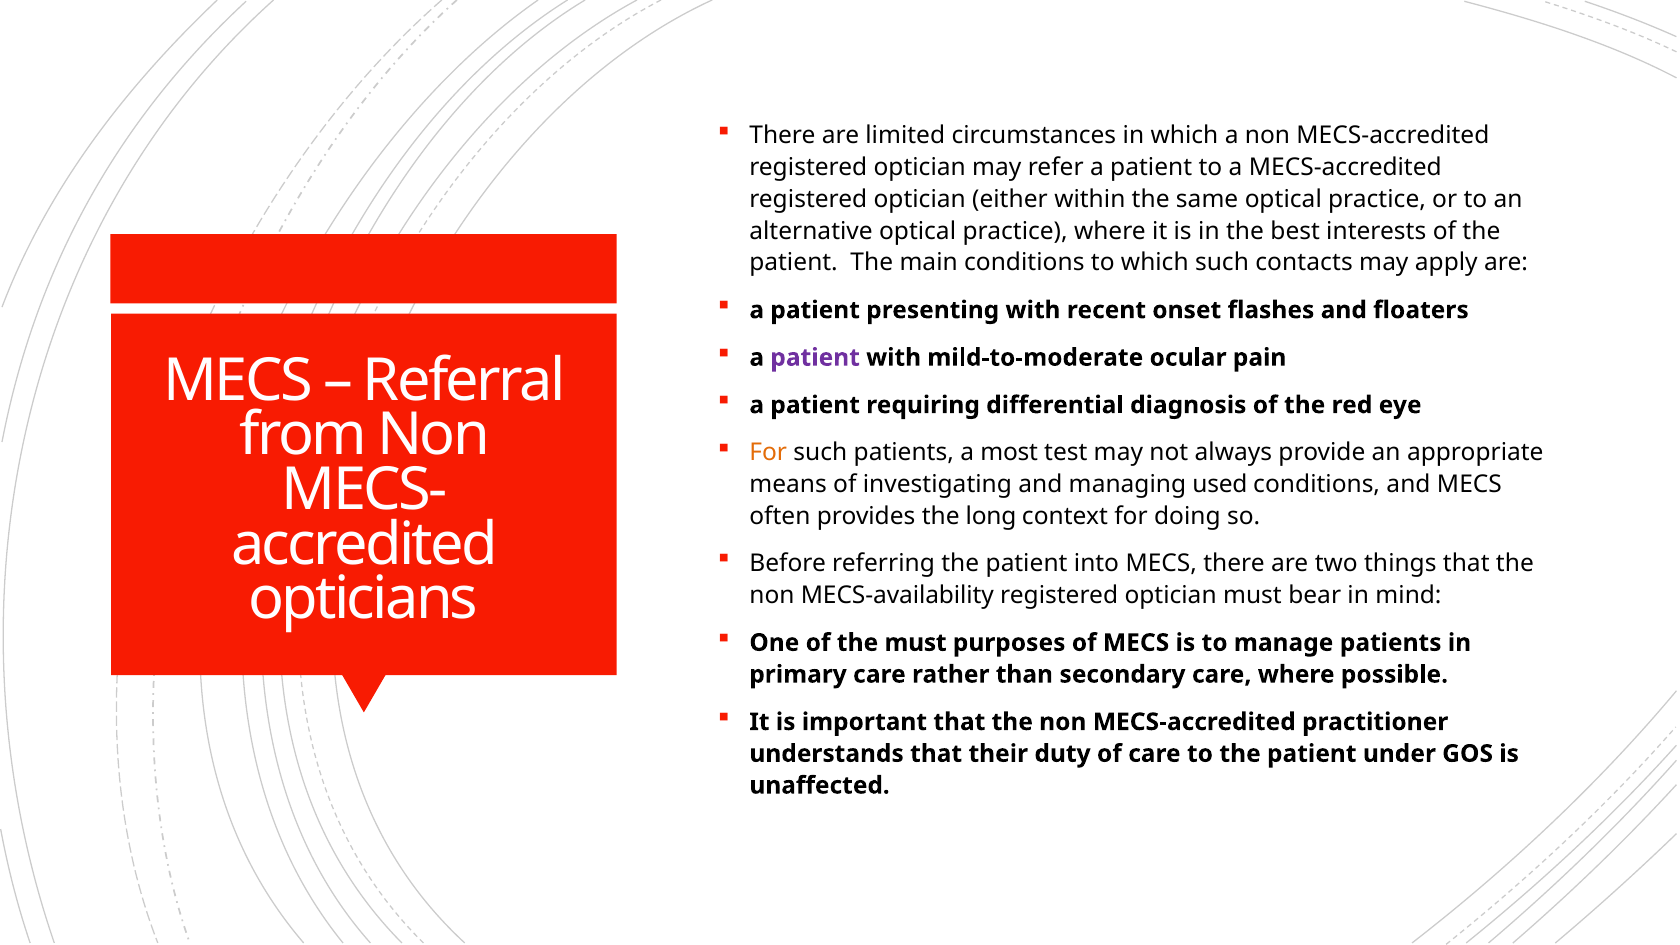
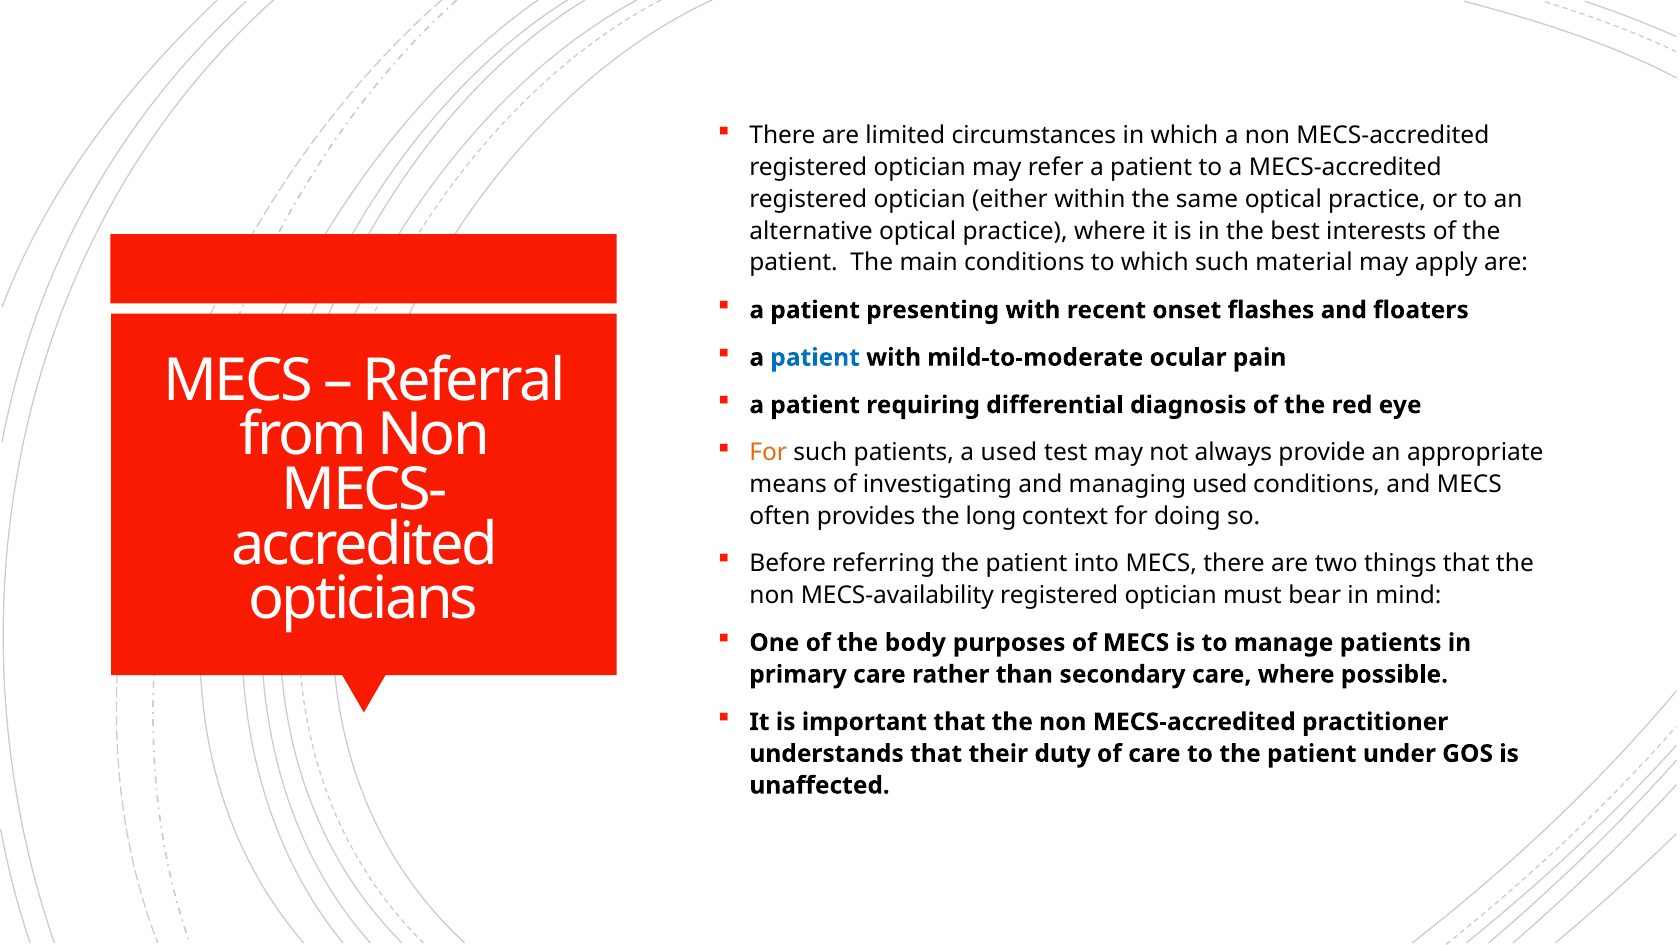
contacts: contacts -> material
patient at (815, 358) colour: purple -> blue
a most: most -> used
the must: must -> body
